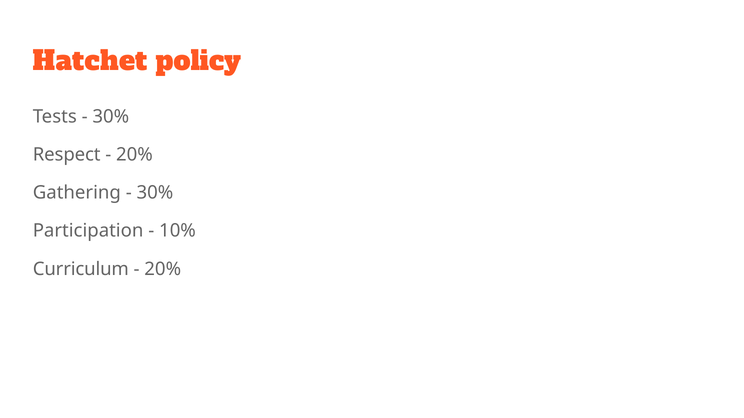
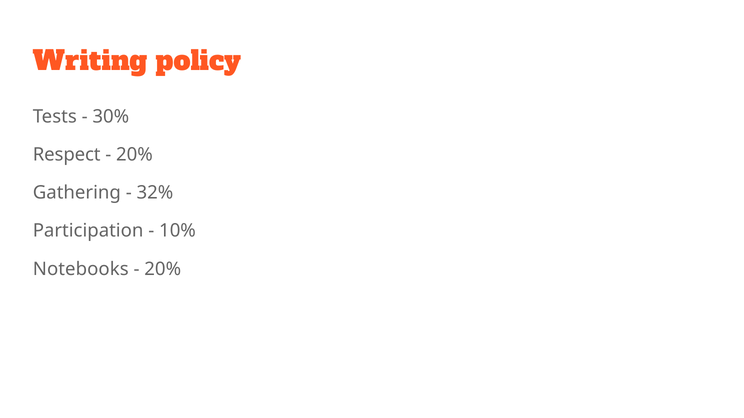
Hatchet: Hatchet -> Writing
30% at (155, 193): 30% -> 32%
Curriculum: Curriculum -> Notebooks
